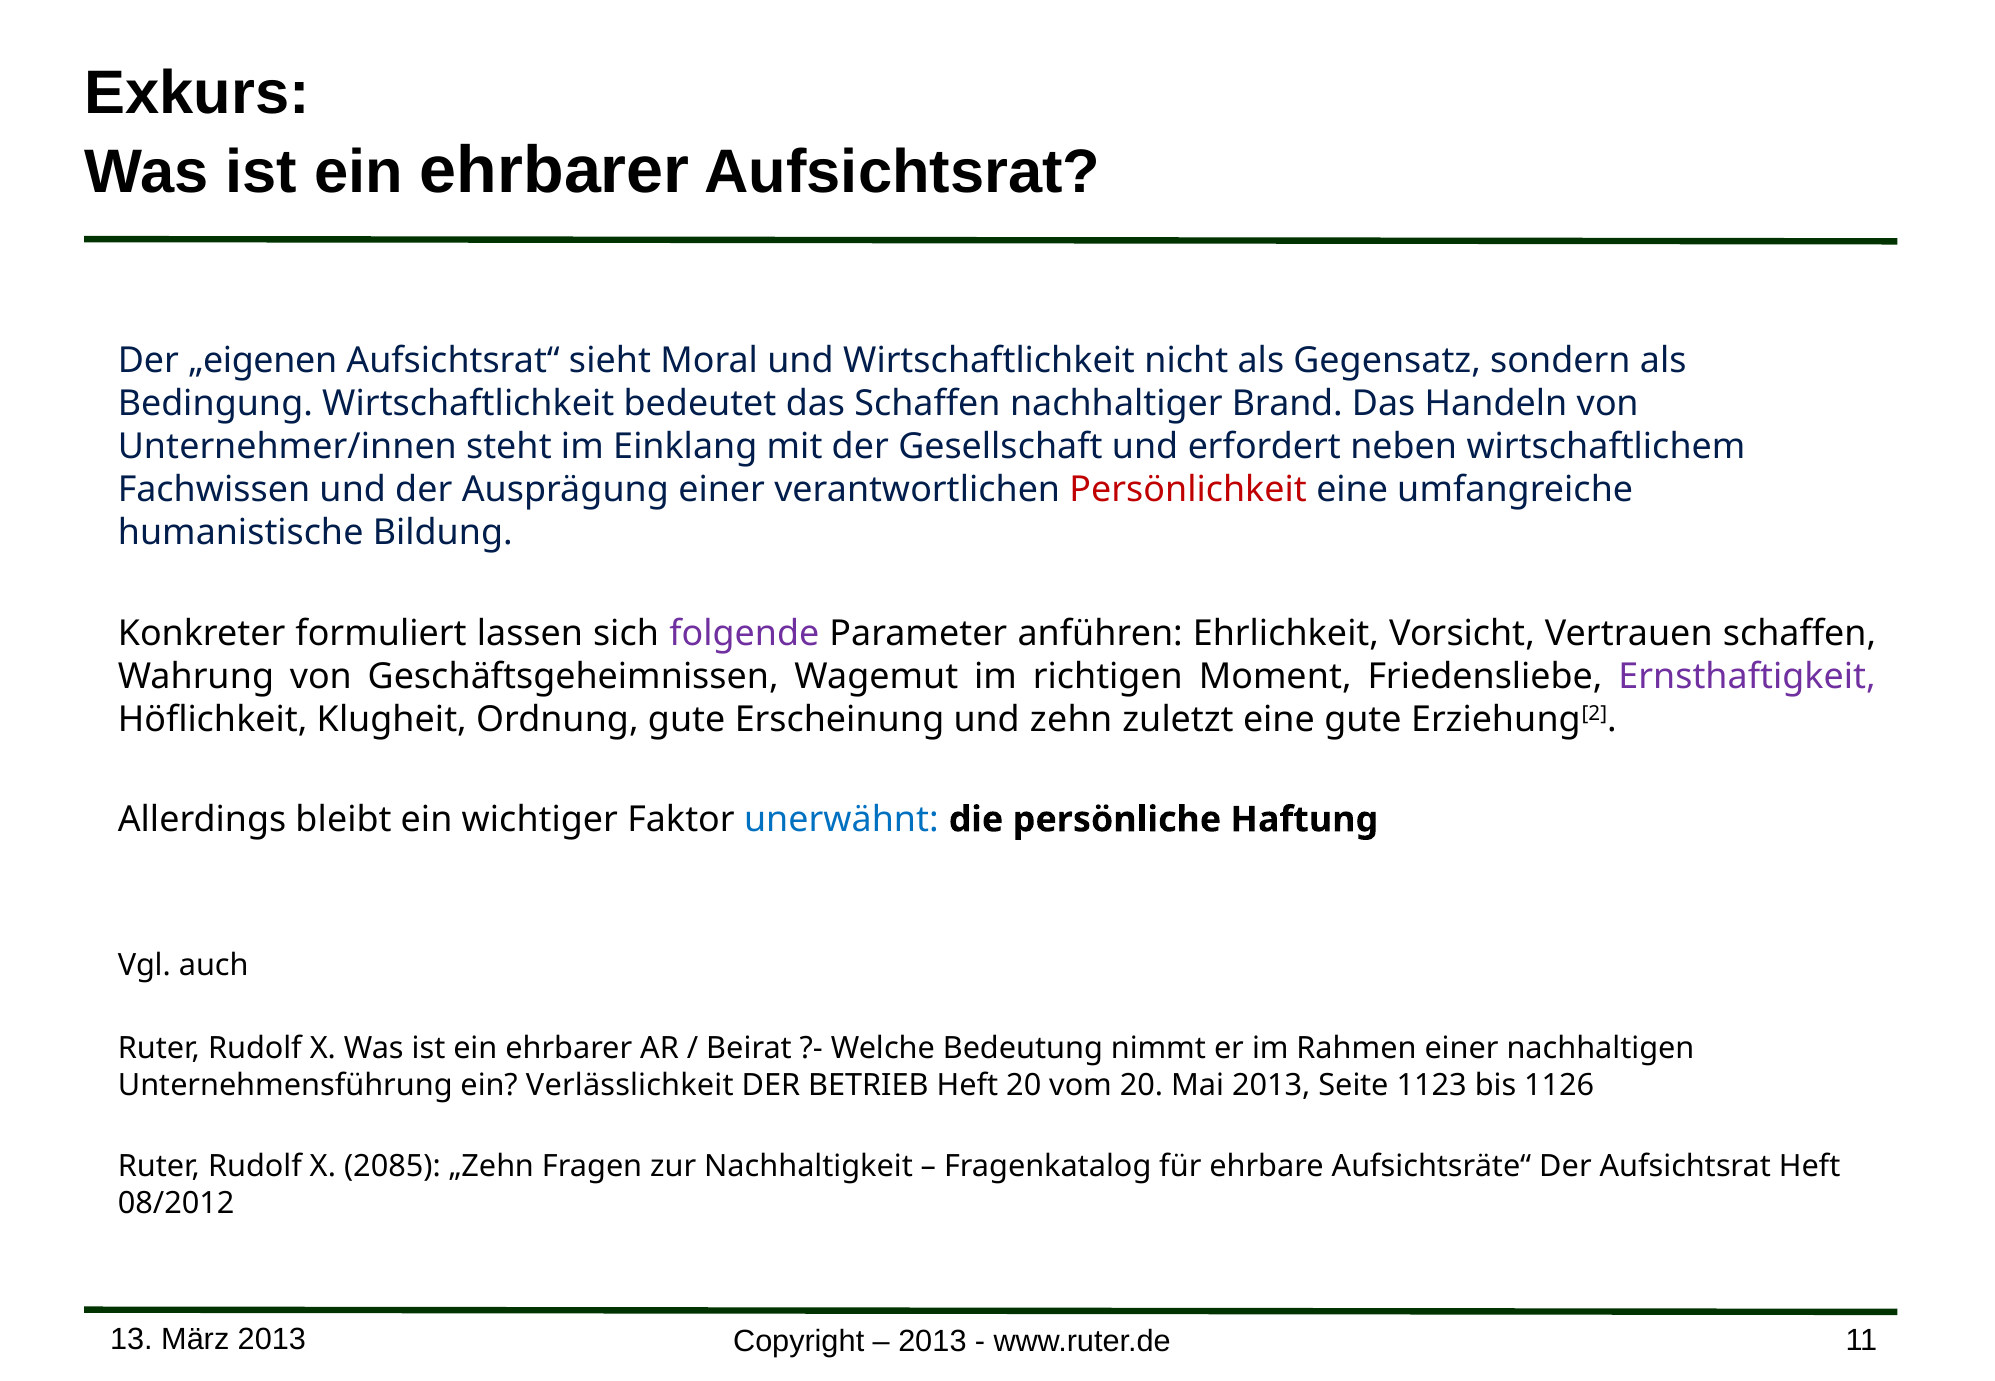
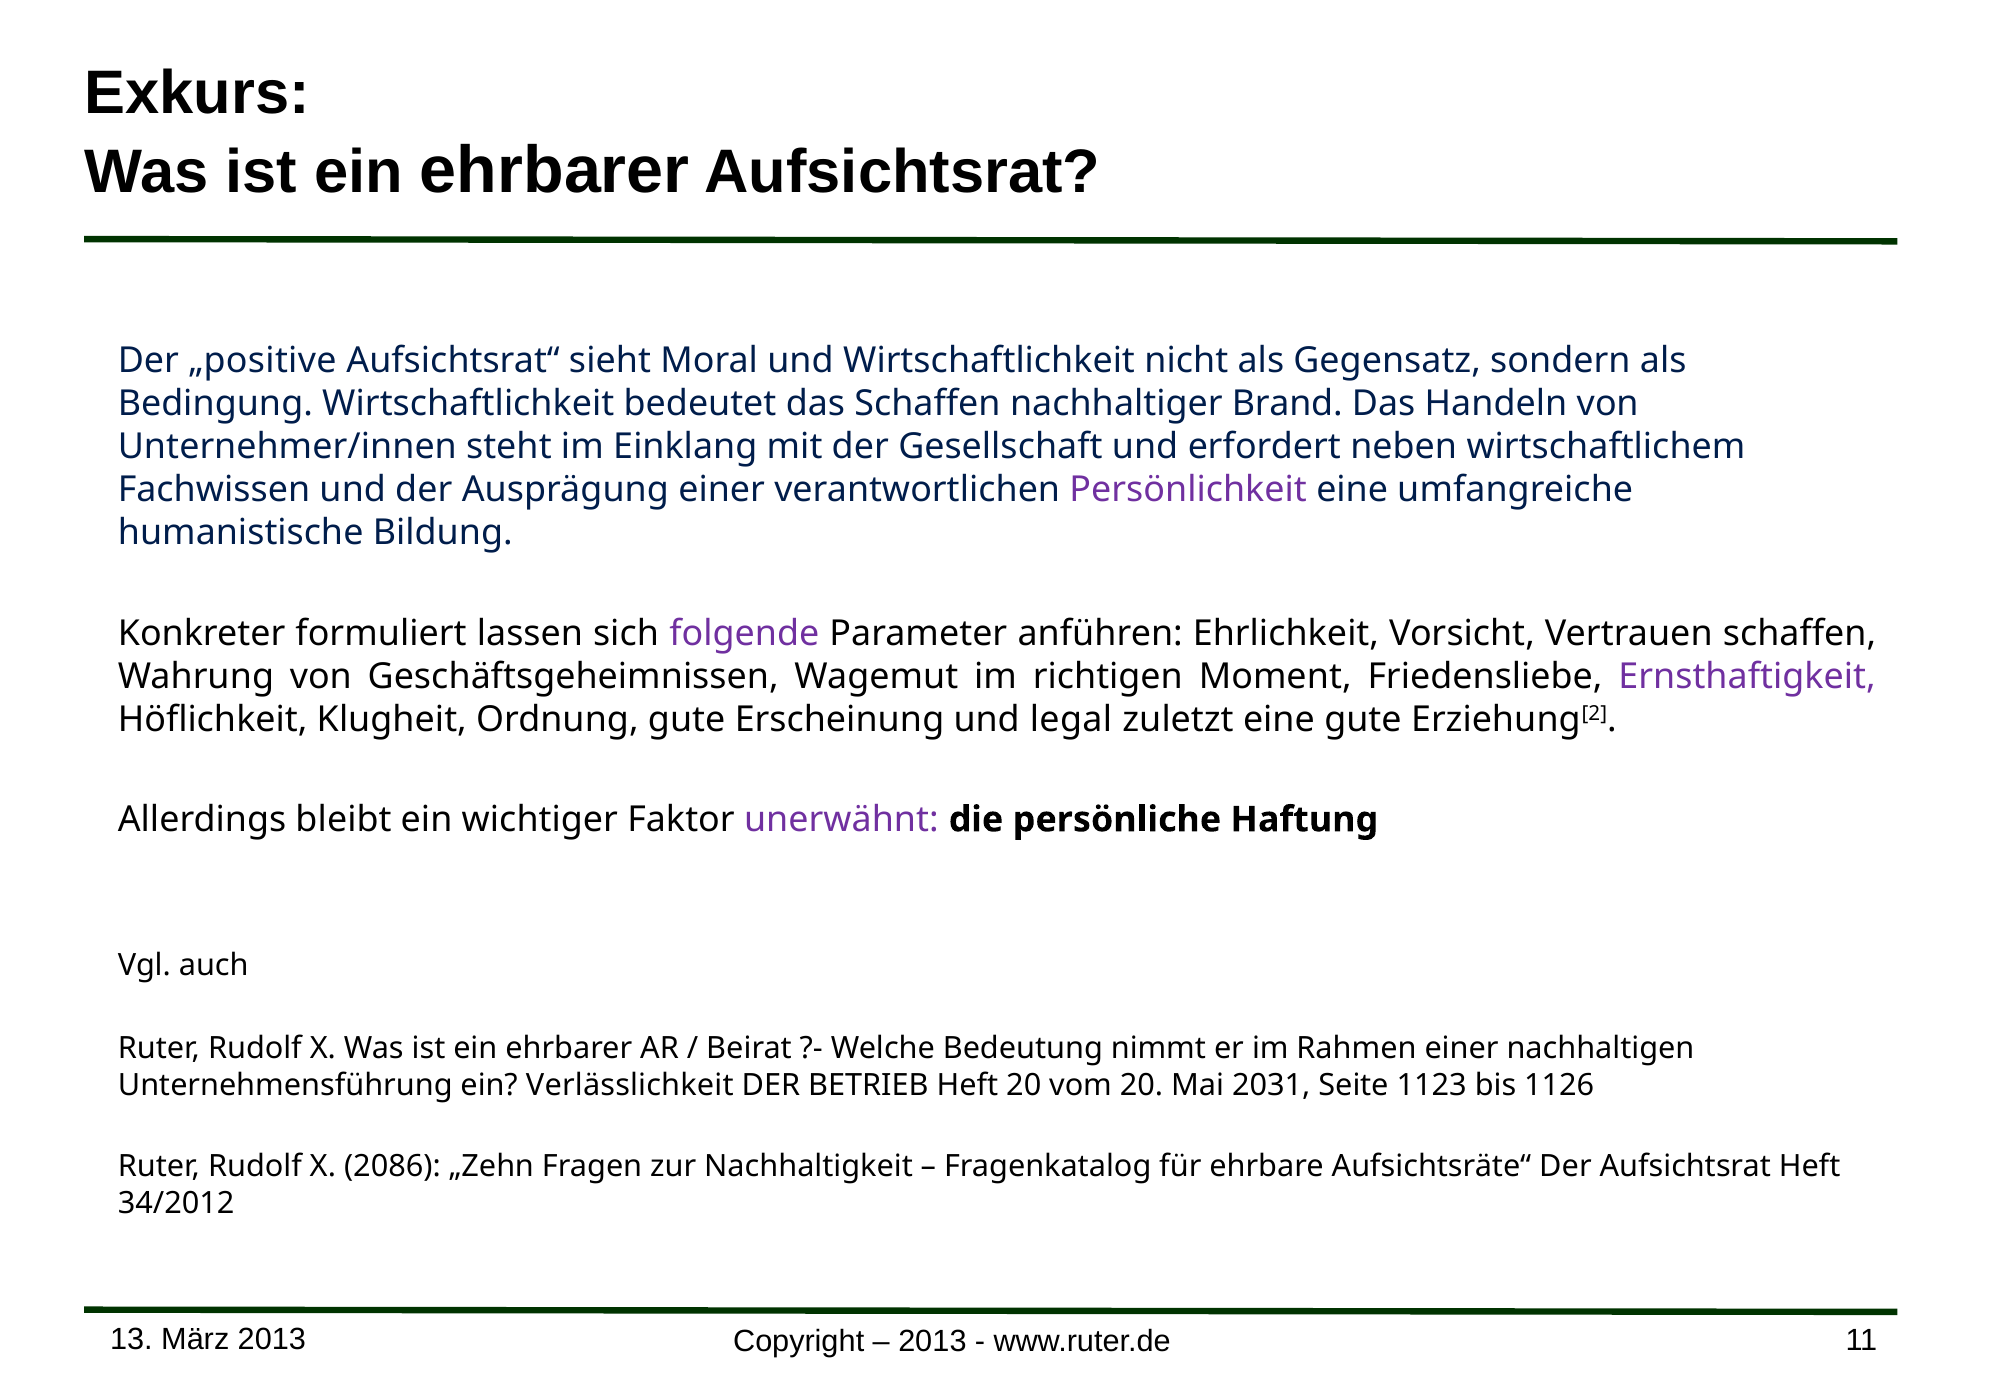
„eigenen: „eigenen -> „positive
Persönlichkeit colour: red -> purple
zehn: zehn -> legal
unerwähnt colour: blue -> purple
Mai 2013: 2013 -> 2031
2085: 2085 -> 2086
08/2012: 08/2012 -> 34/2012
